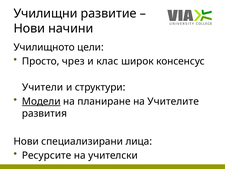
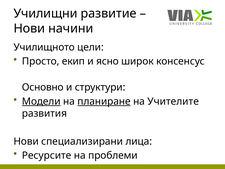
чрез: чрез -> екип
клас: клас -> ясно
Учители: Учители -> Основно
планиране underline: none -> present
учителски: учителски -> проблеми
